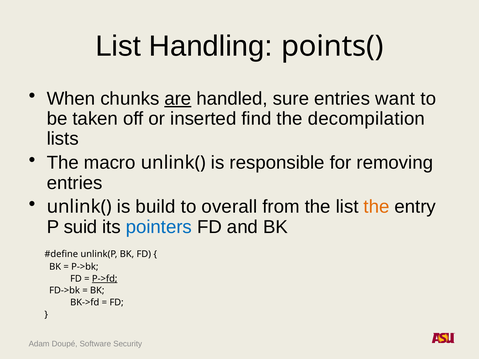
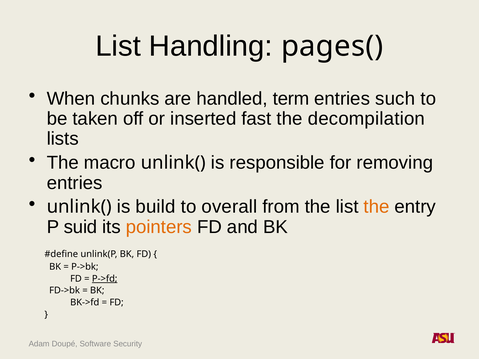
points(: points( -> pages(
are underline: present -> none
sure: sure -> term
want: want -> such
find: find -> fast
pointers colour: blue -> orange
